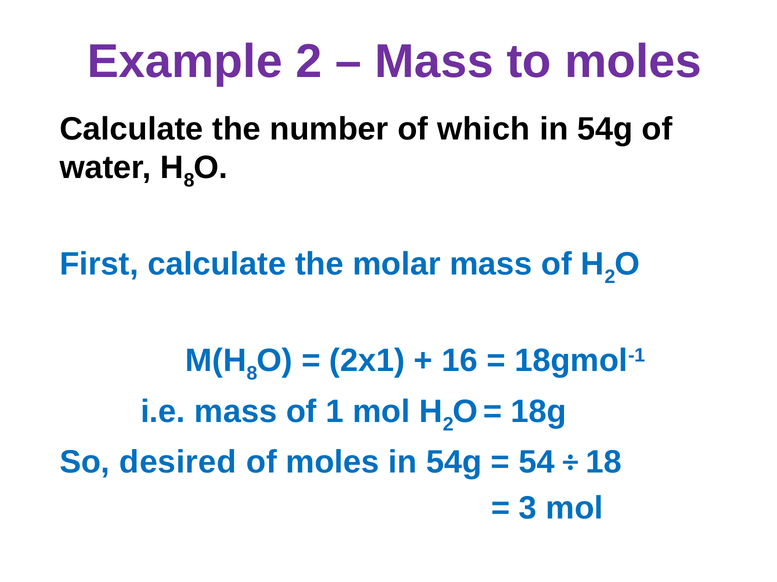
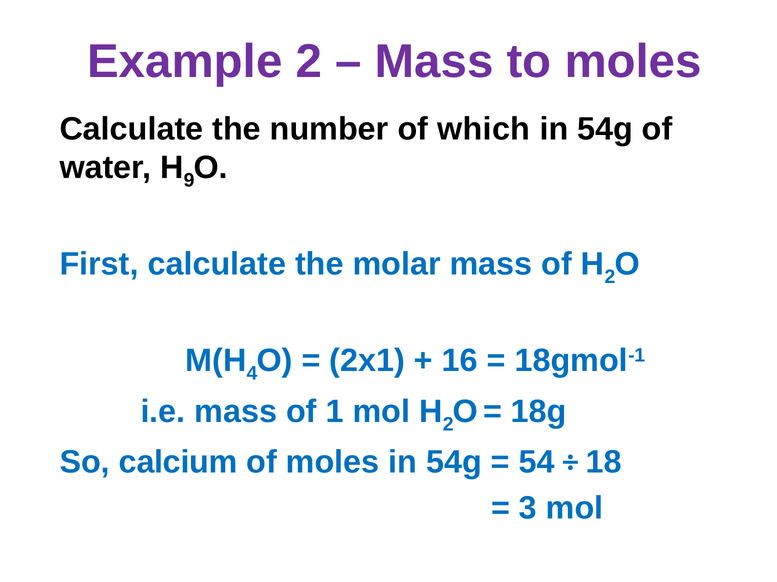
8 at (189, 181): 8 -> 9
8 at (252, 374): 8 -> 4
desired: desired -> calcium
